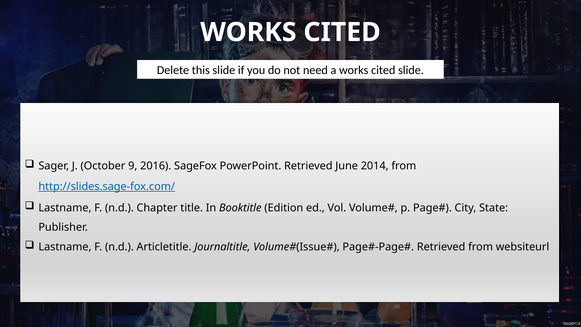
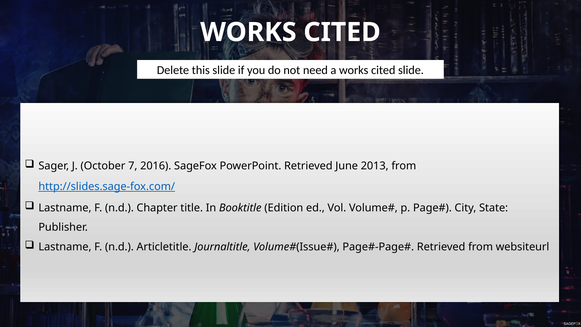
9: 9 -> 7
2014: 2014 -> 2013
